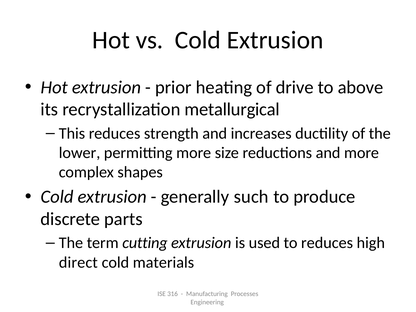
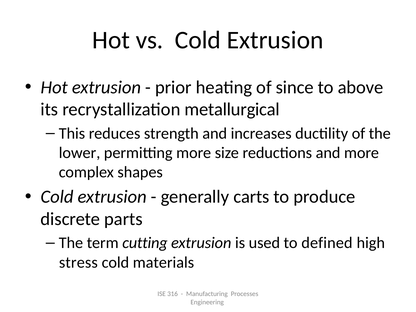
drive: drive -> since
such: such -> carts
to reduces: reduces -> defined
direct: direct -> stress
